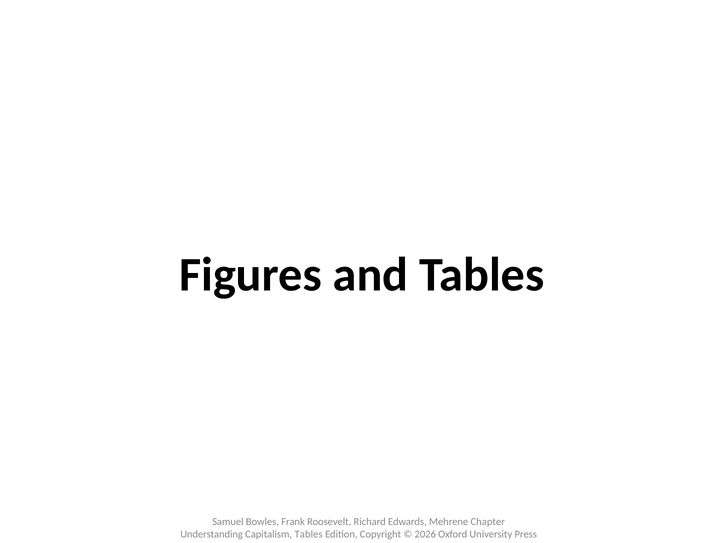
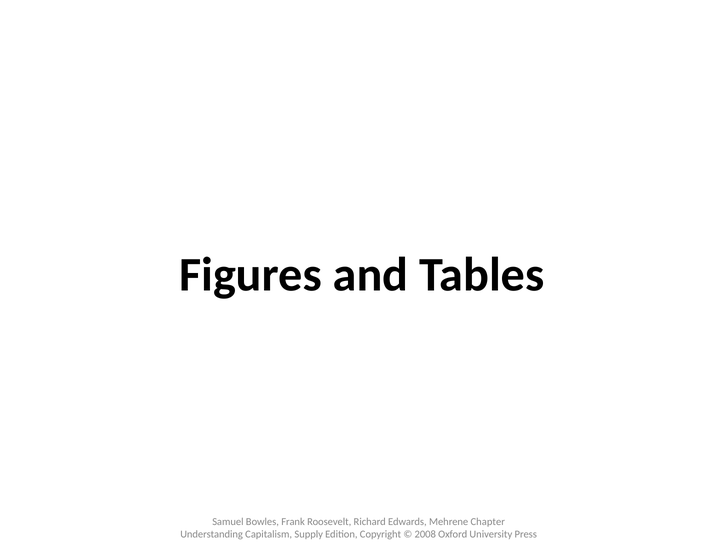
Capitalism Tables: Tables -> Supply
2026: 2026 -> 2008
